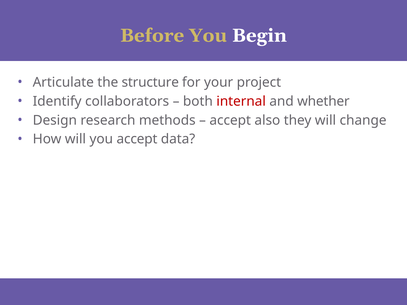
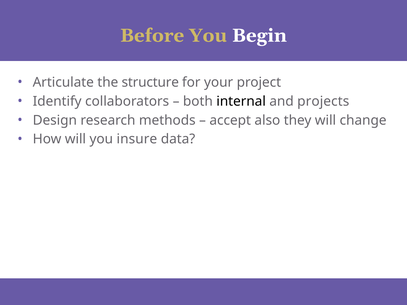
internal colour: red -> black
whether: whether -> projects
you accept: accept -> insure
